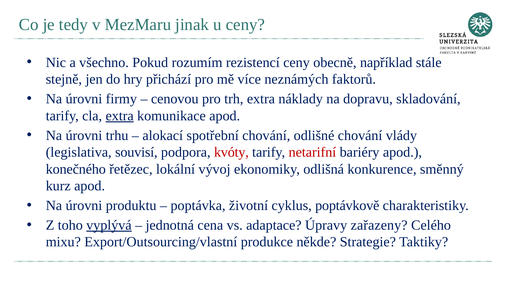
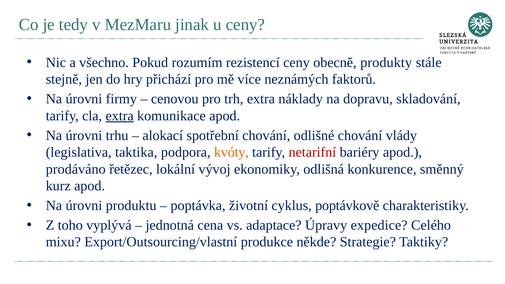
například: například -> produkty
souvisí: souvisí -> taktika
kvóty colour: red -> orange
konečného: konečného -> prodáváno
vyplývá underline: present -> none
zařazeny: zařazeny -> expedice
